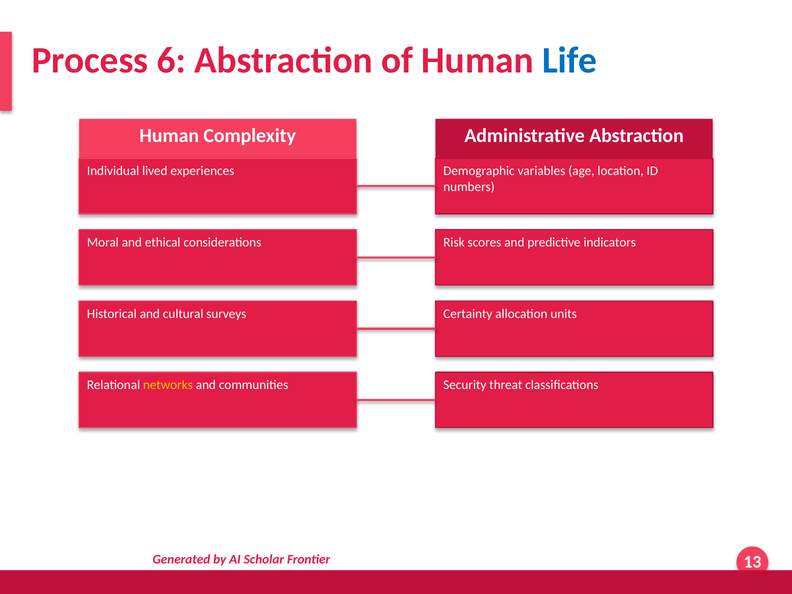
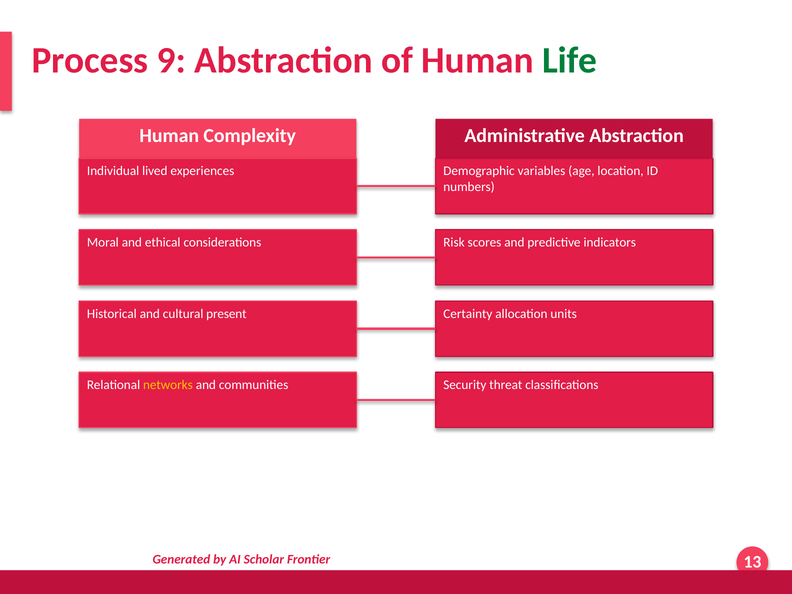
6: 6 -> 9
Life colour: blue -> green
surveys: surveys -> present
